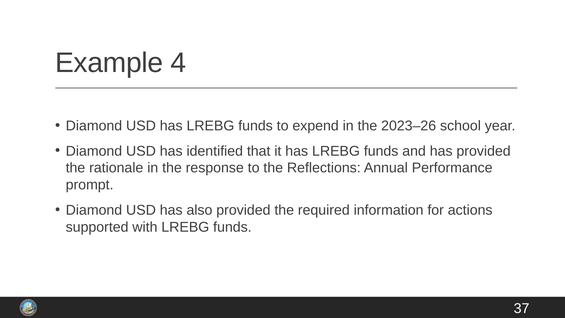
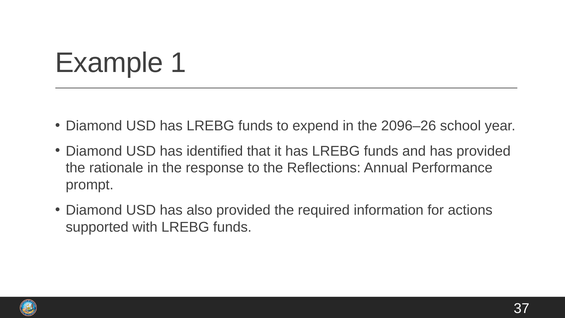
4: 4 -> 1
2023–26: 2023–26 -> 2096–26
